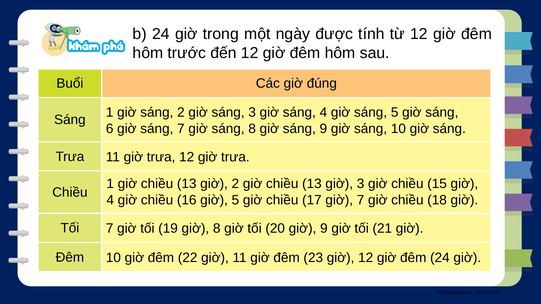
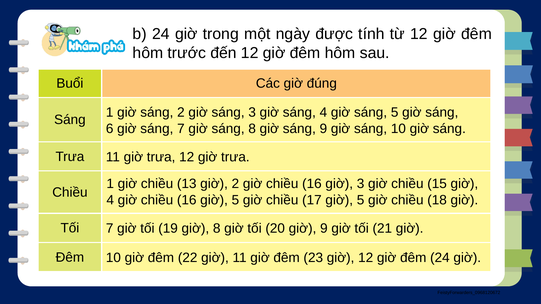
2 giờ chiều 13: 13 -> 16
17 giờ 7: 7 -> 5
